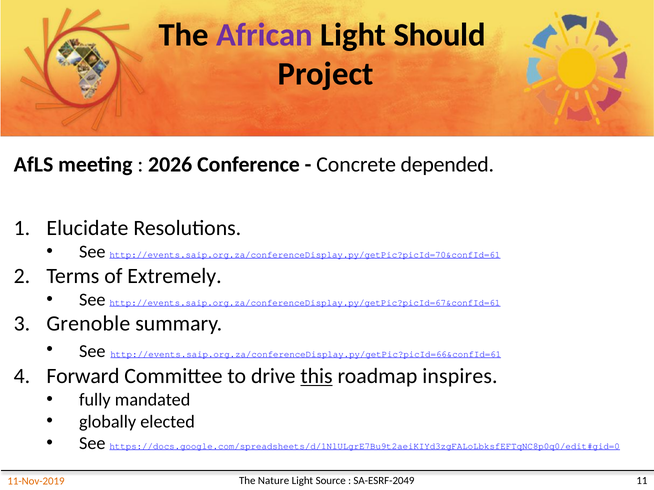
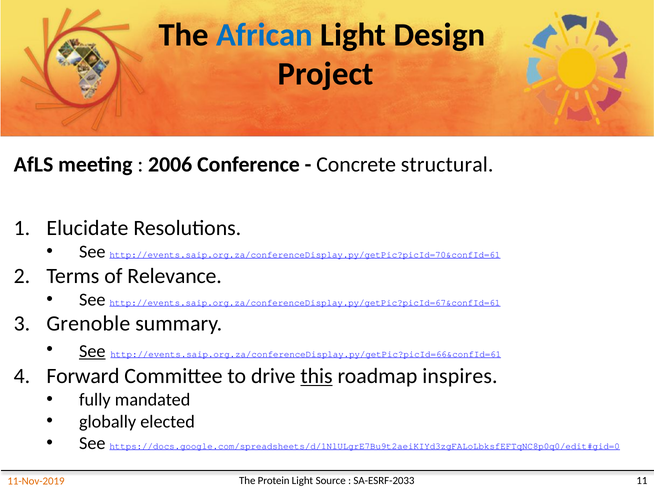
African colour: purple -> blue
Should: Should -> Design
2026: 2026 -> 2006
depended: depended -> structural
Extremely: Extremely -> Relevance
See at (92, 351) underline: none -> present
Nature: Nature -> Protein
SA-ESRF-2049: SA-ESRF-2049 -> SA-ESRF-2033
